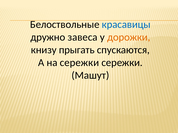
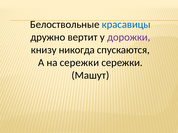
завеса: завеса -> вертит
дорожки colour: orange -> purple
прыгать: прыгать -> никогда
